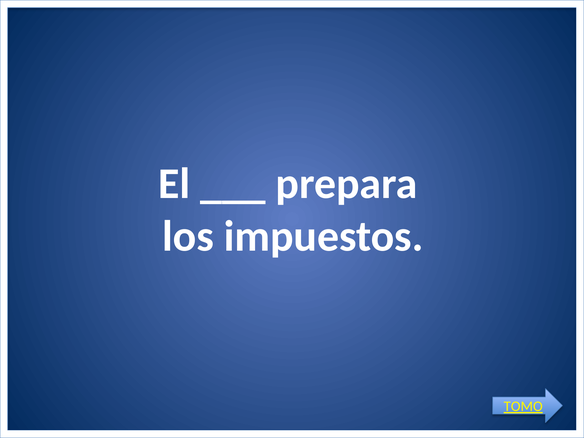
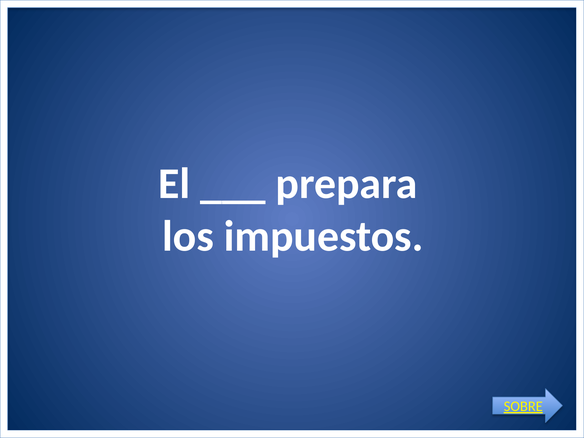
TOMO: TOMO -> SOBRE
